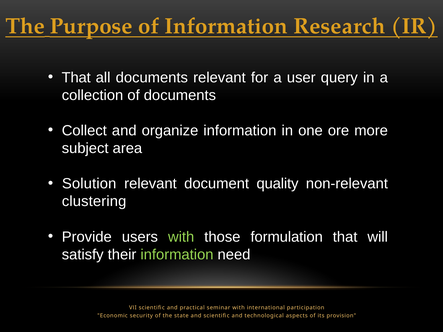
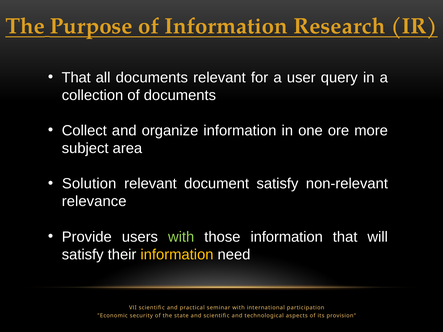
document quality: quality -> satisfy
clustering: clustering -> relevance
those formulation: formulation -> information
information at (177, 255) colour: light green -> yellow
